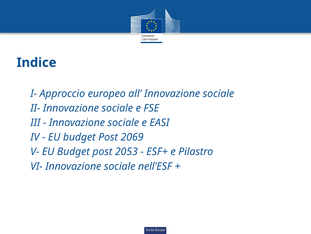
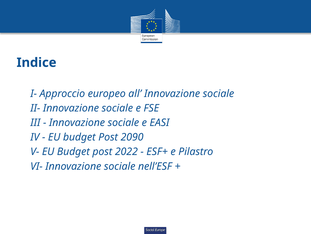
2069: 2069 -> 2090
2053: 2053 -> 2022
